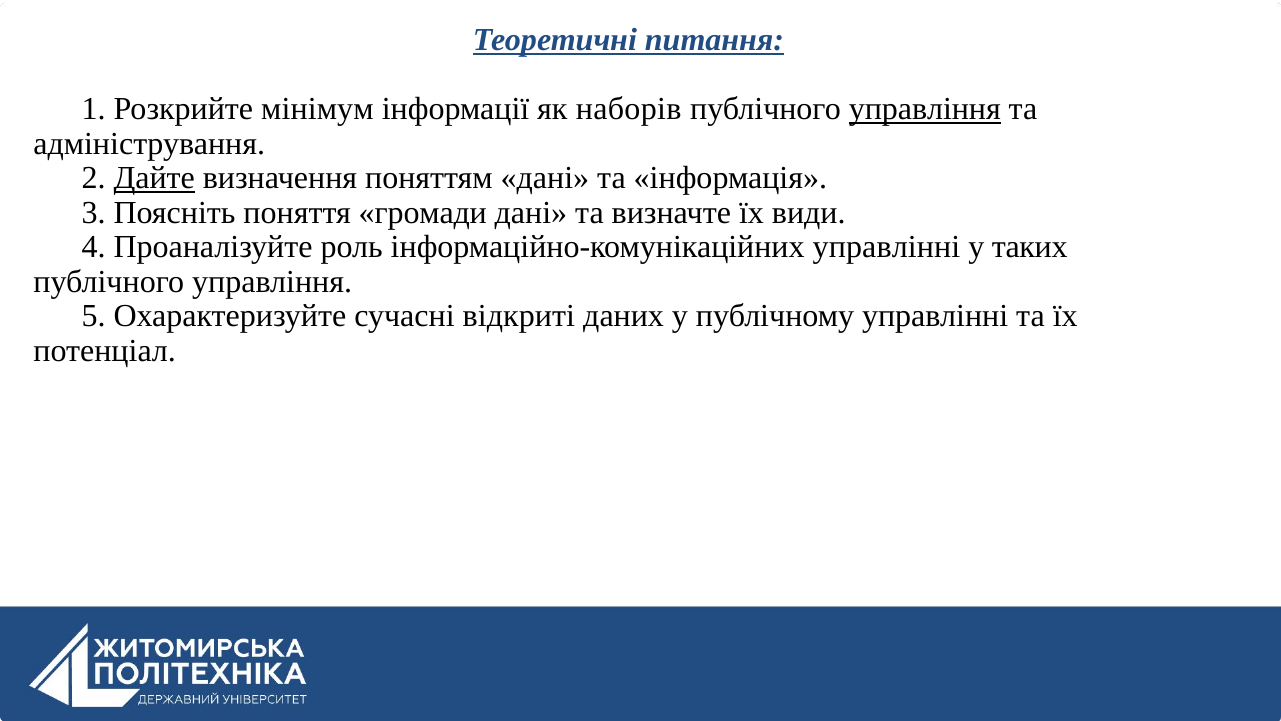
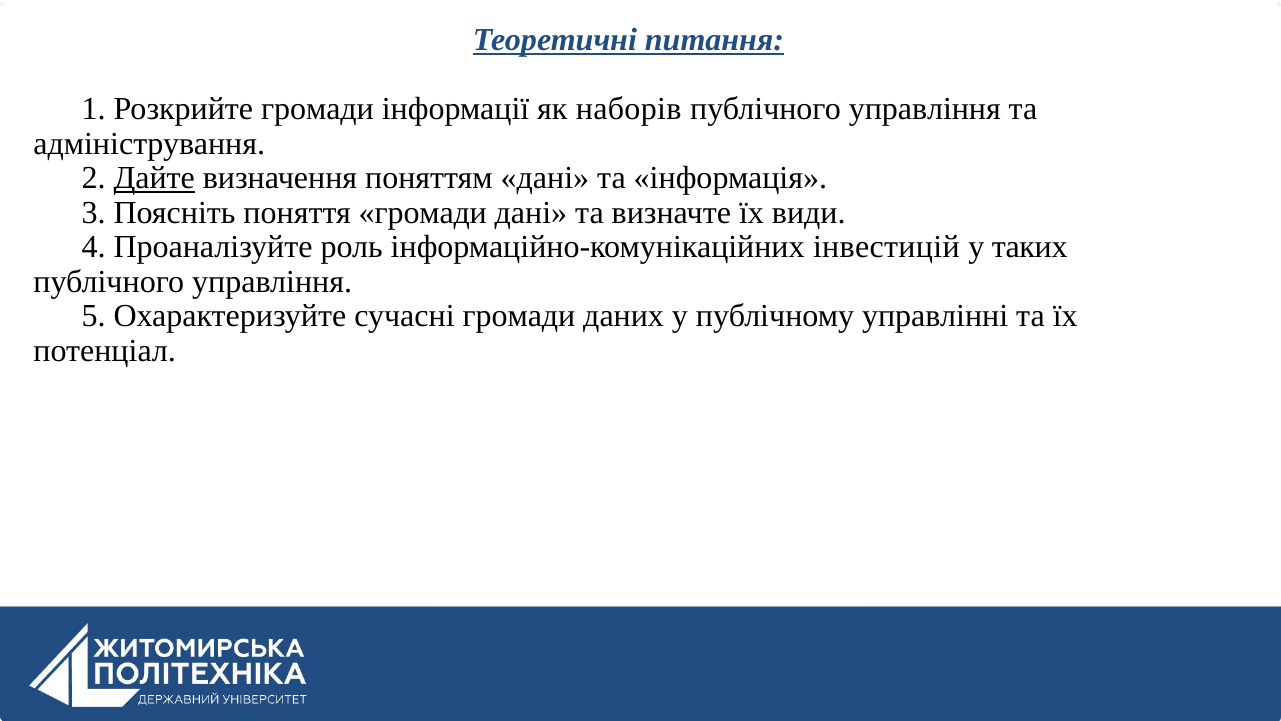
Розкрийте мінімум: мінімум -> громади
управління at (925, 109) underline: present -> none
інформаційно-комунікаційних управлінні: управлінні -> інвестицій
сучасні відкриті: відкриті -> громади
